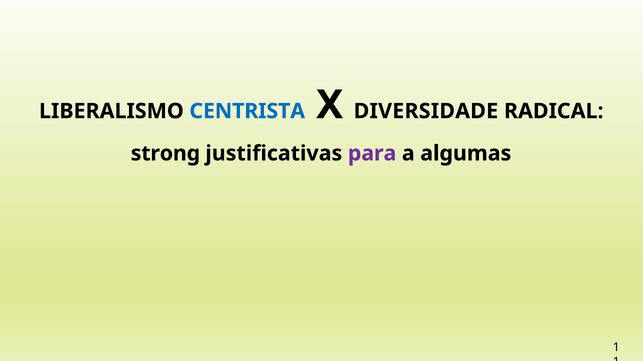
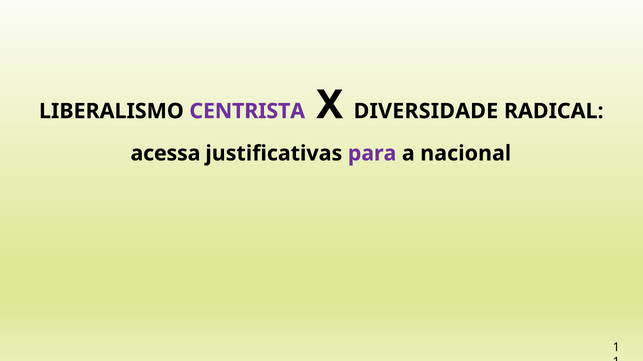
CENTRISTA colour: blue -> purple
strong: strong -> acessa
algumas: algumas -> nacional
